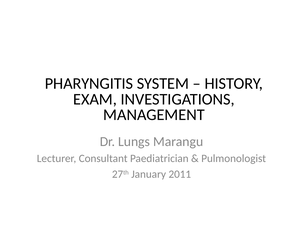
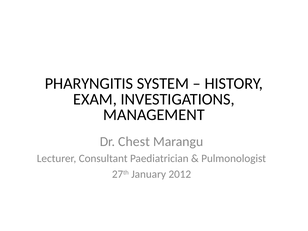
Lungs: Lungs -> Chest
2011: 2011 -> 2012
